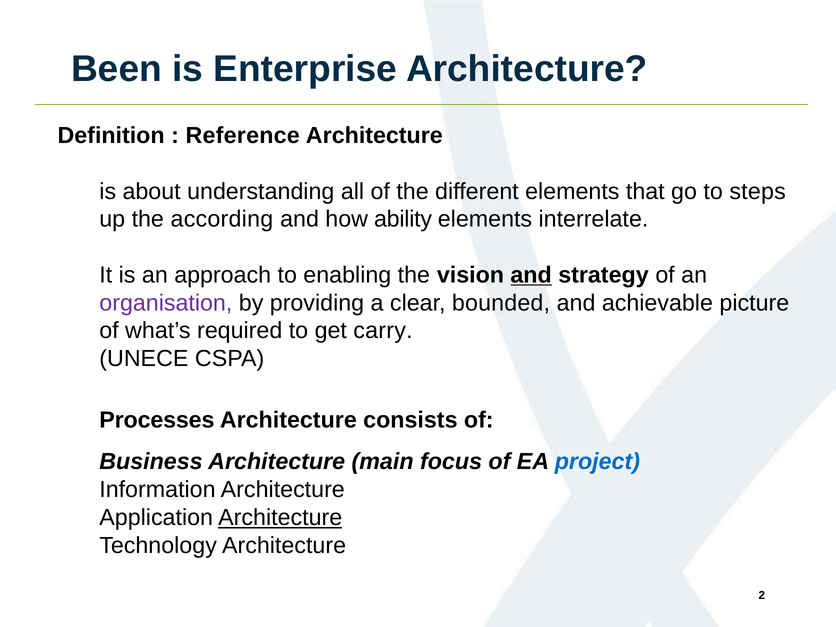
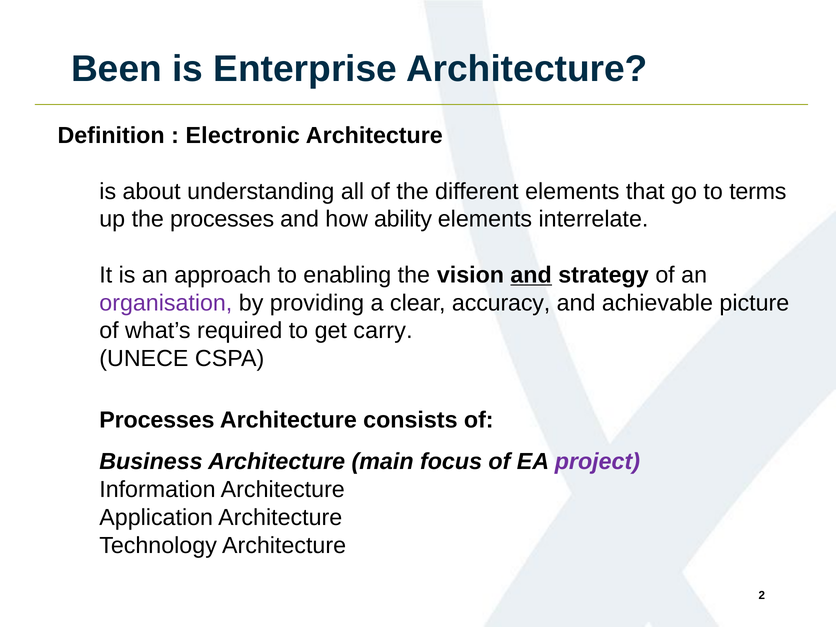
Reference: Reference -> Electronic
steps: steps -> terms
the according: according -> processes
bounded: bounded -> accuracy
project colour: blue -> purple
Architecture at (280, 518) underline: present -> none
